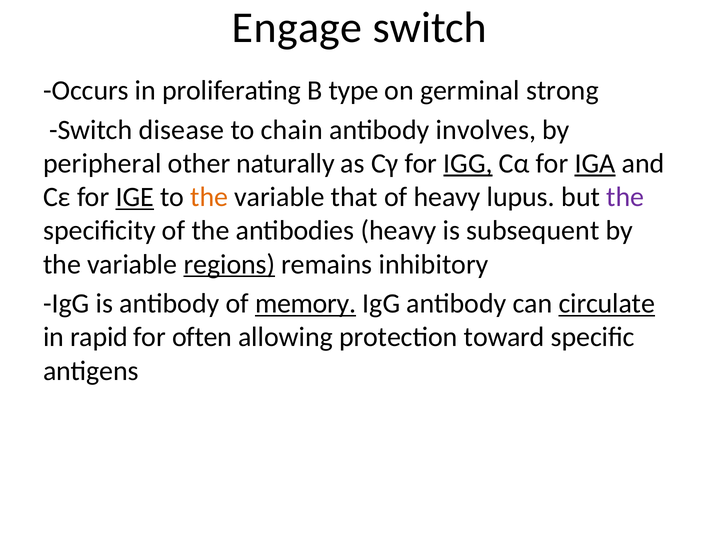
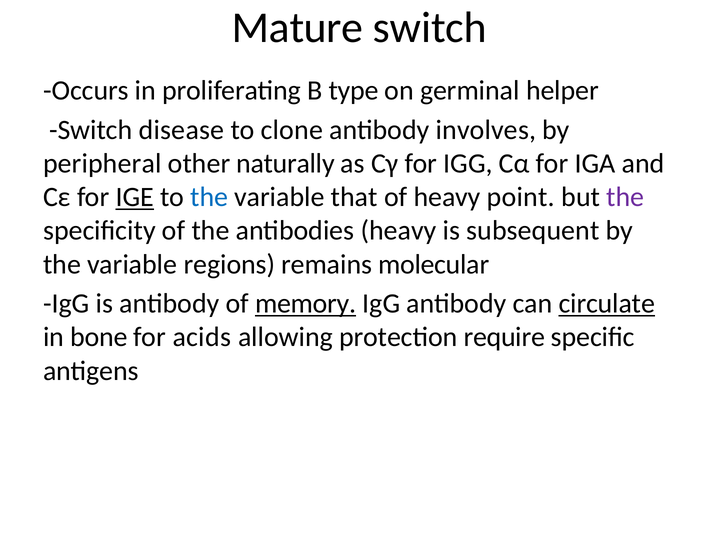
Engage: Engage -> Mature
strong: strong -> helper
chain: chain -> clone
IGG at (468, 163) underline: present -> none
IGA underline: present -> none
the at (209, 197) colour: orange -> blue
lupus: lupus -> point
regions underline: present -> none
inhibitory: inhibitory -> molecular
rapid: rapid -> bone
often: often -> acids
toward: toward -> require
